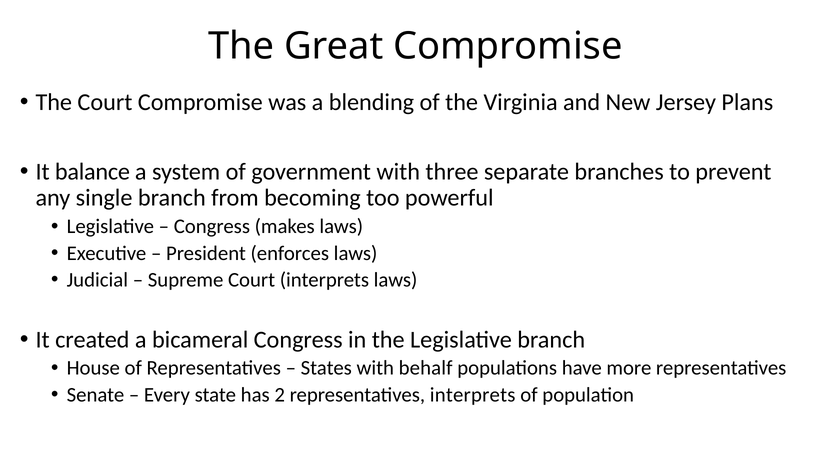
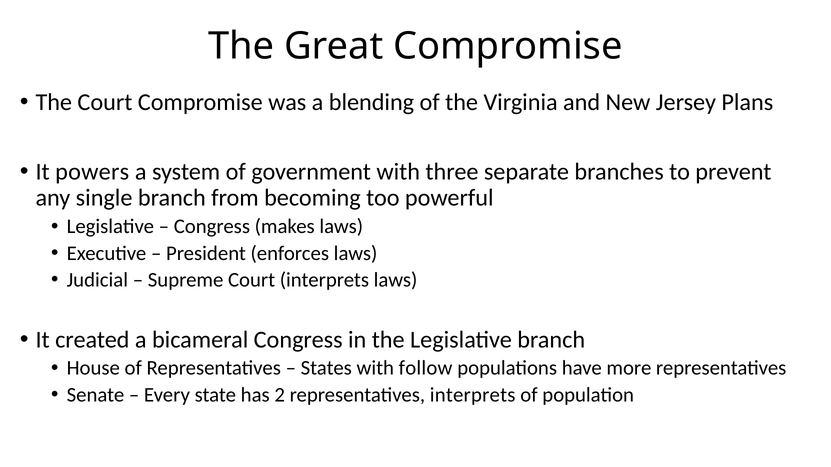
balance: balance -> powers
behalf: behalf -> follow
